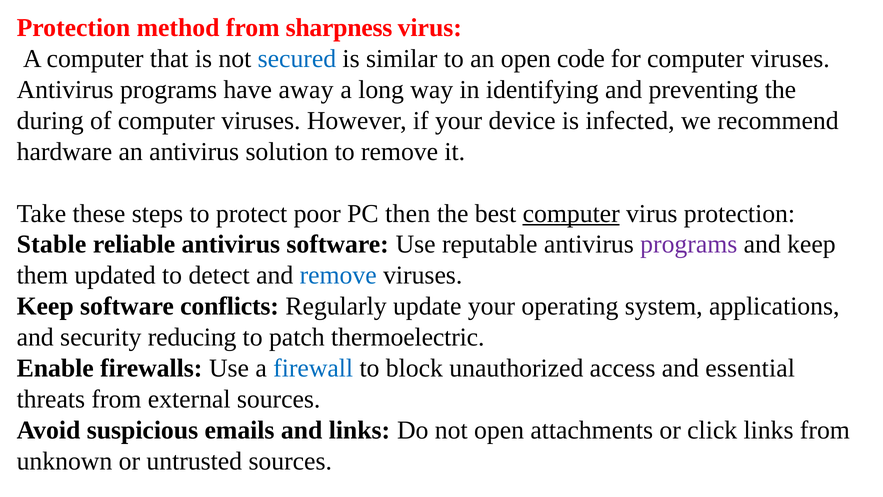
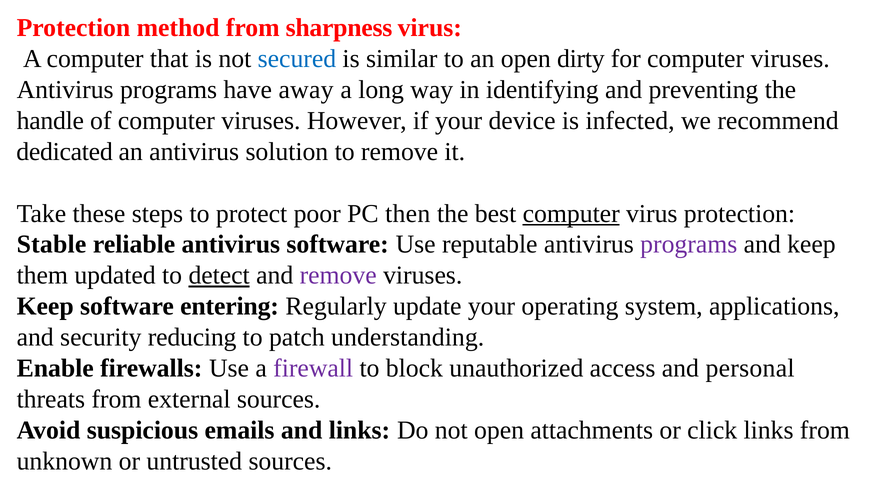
code: code -> dirty
during: during -> handle
hardware: hardware -> dedicated
detect underline: none -> present
remove at (338, 275) colour: blue -> purple
conflicts: conflicts -> entering
thermoelectric: thermoelectric -> understanding
firewall colour: blue -> purple
essential: essential -> personal
